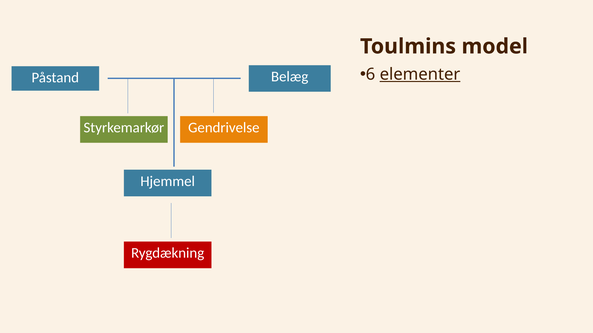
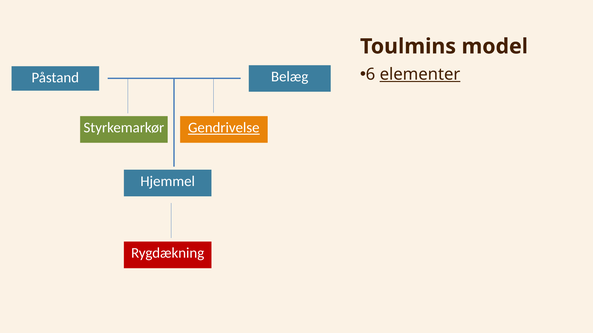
Gendrivelse underline: none -> present
